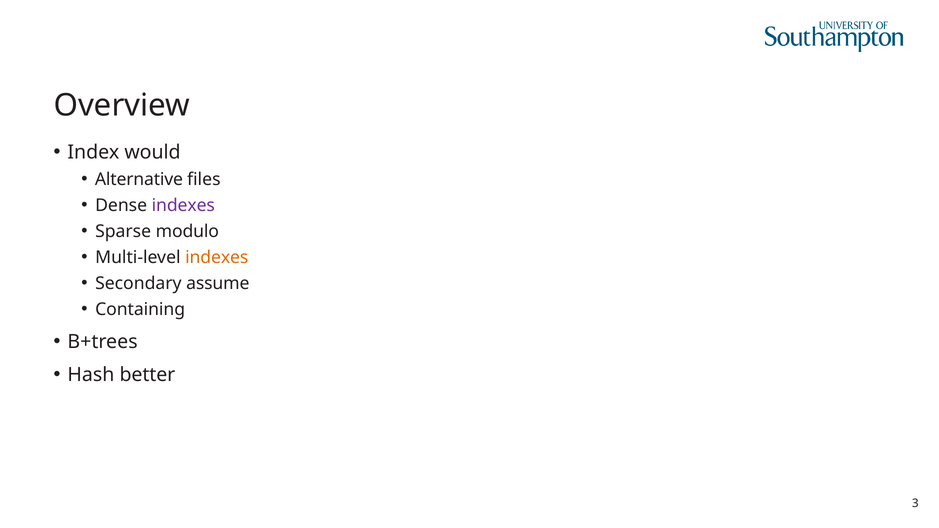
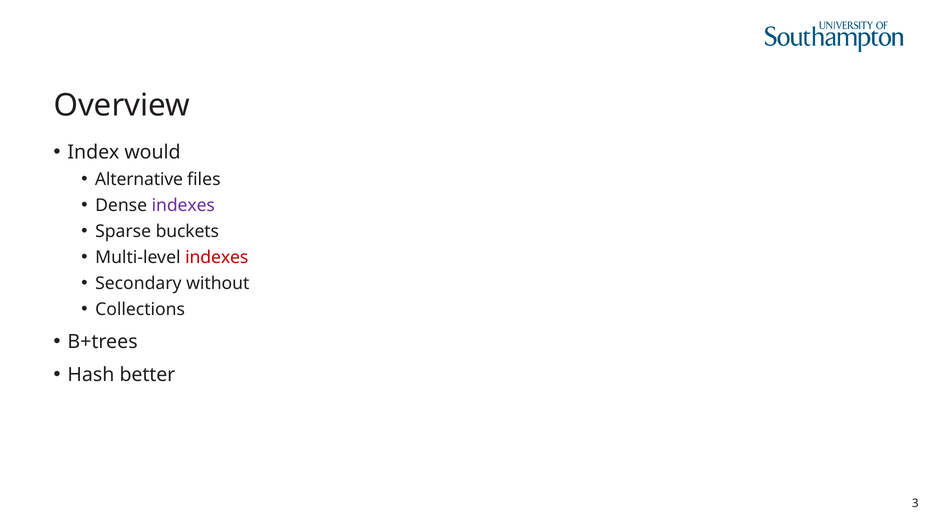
modulo: modulo -> buckets
indexes at (217, 258) colour: orange -> red
assume: assume -> without
Containing: Containing -> Collections
